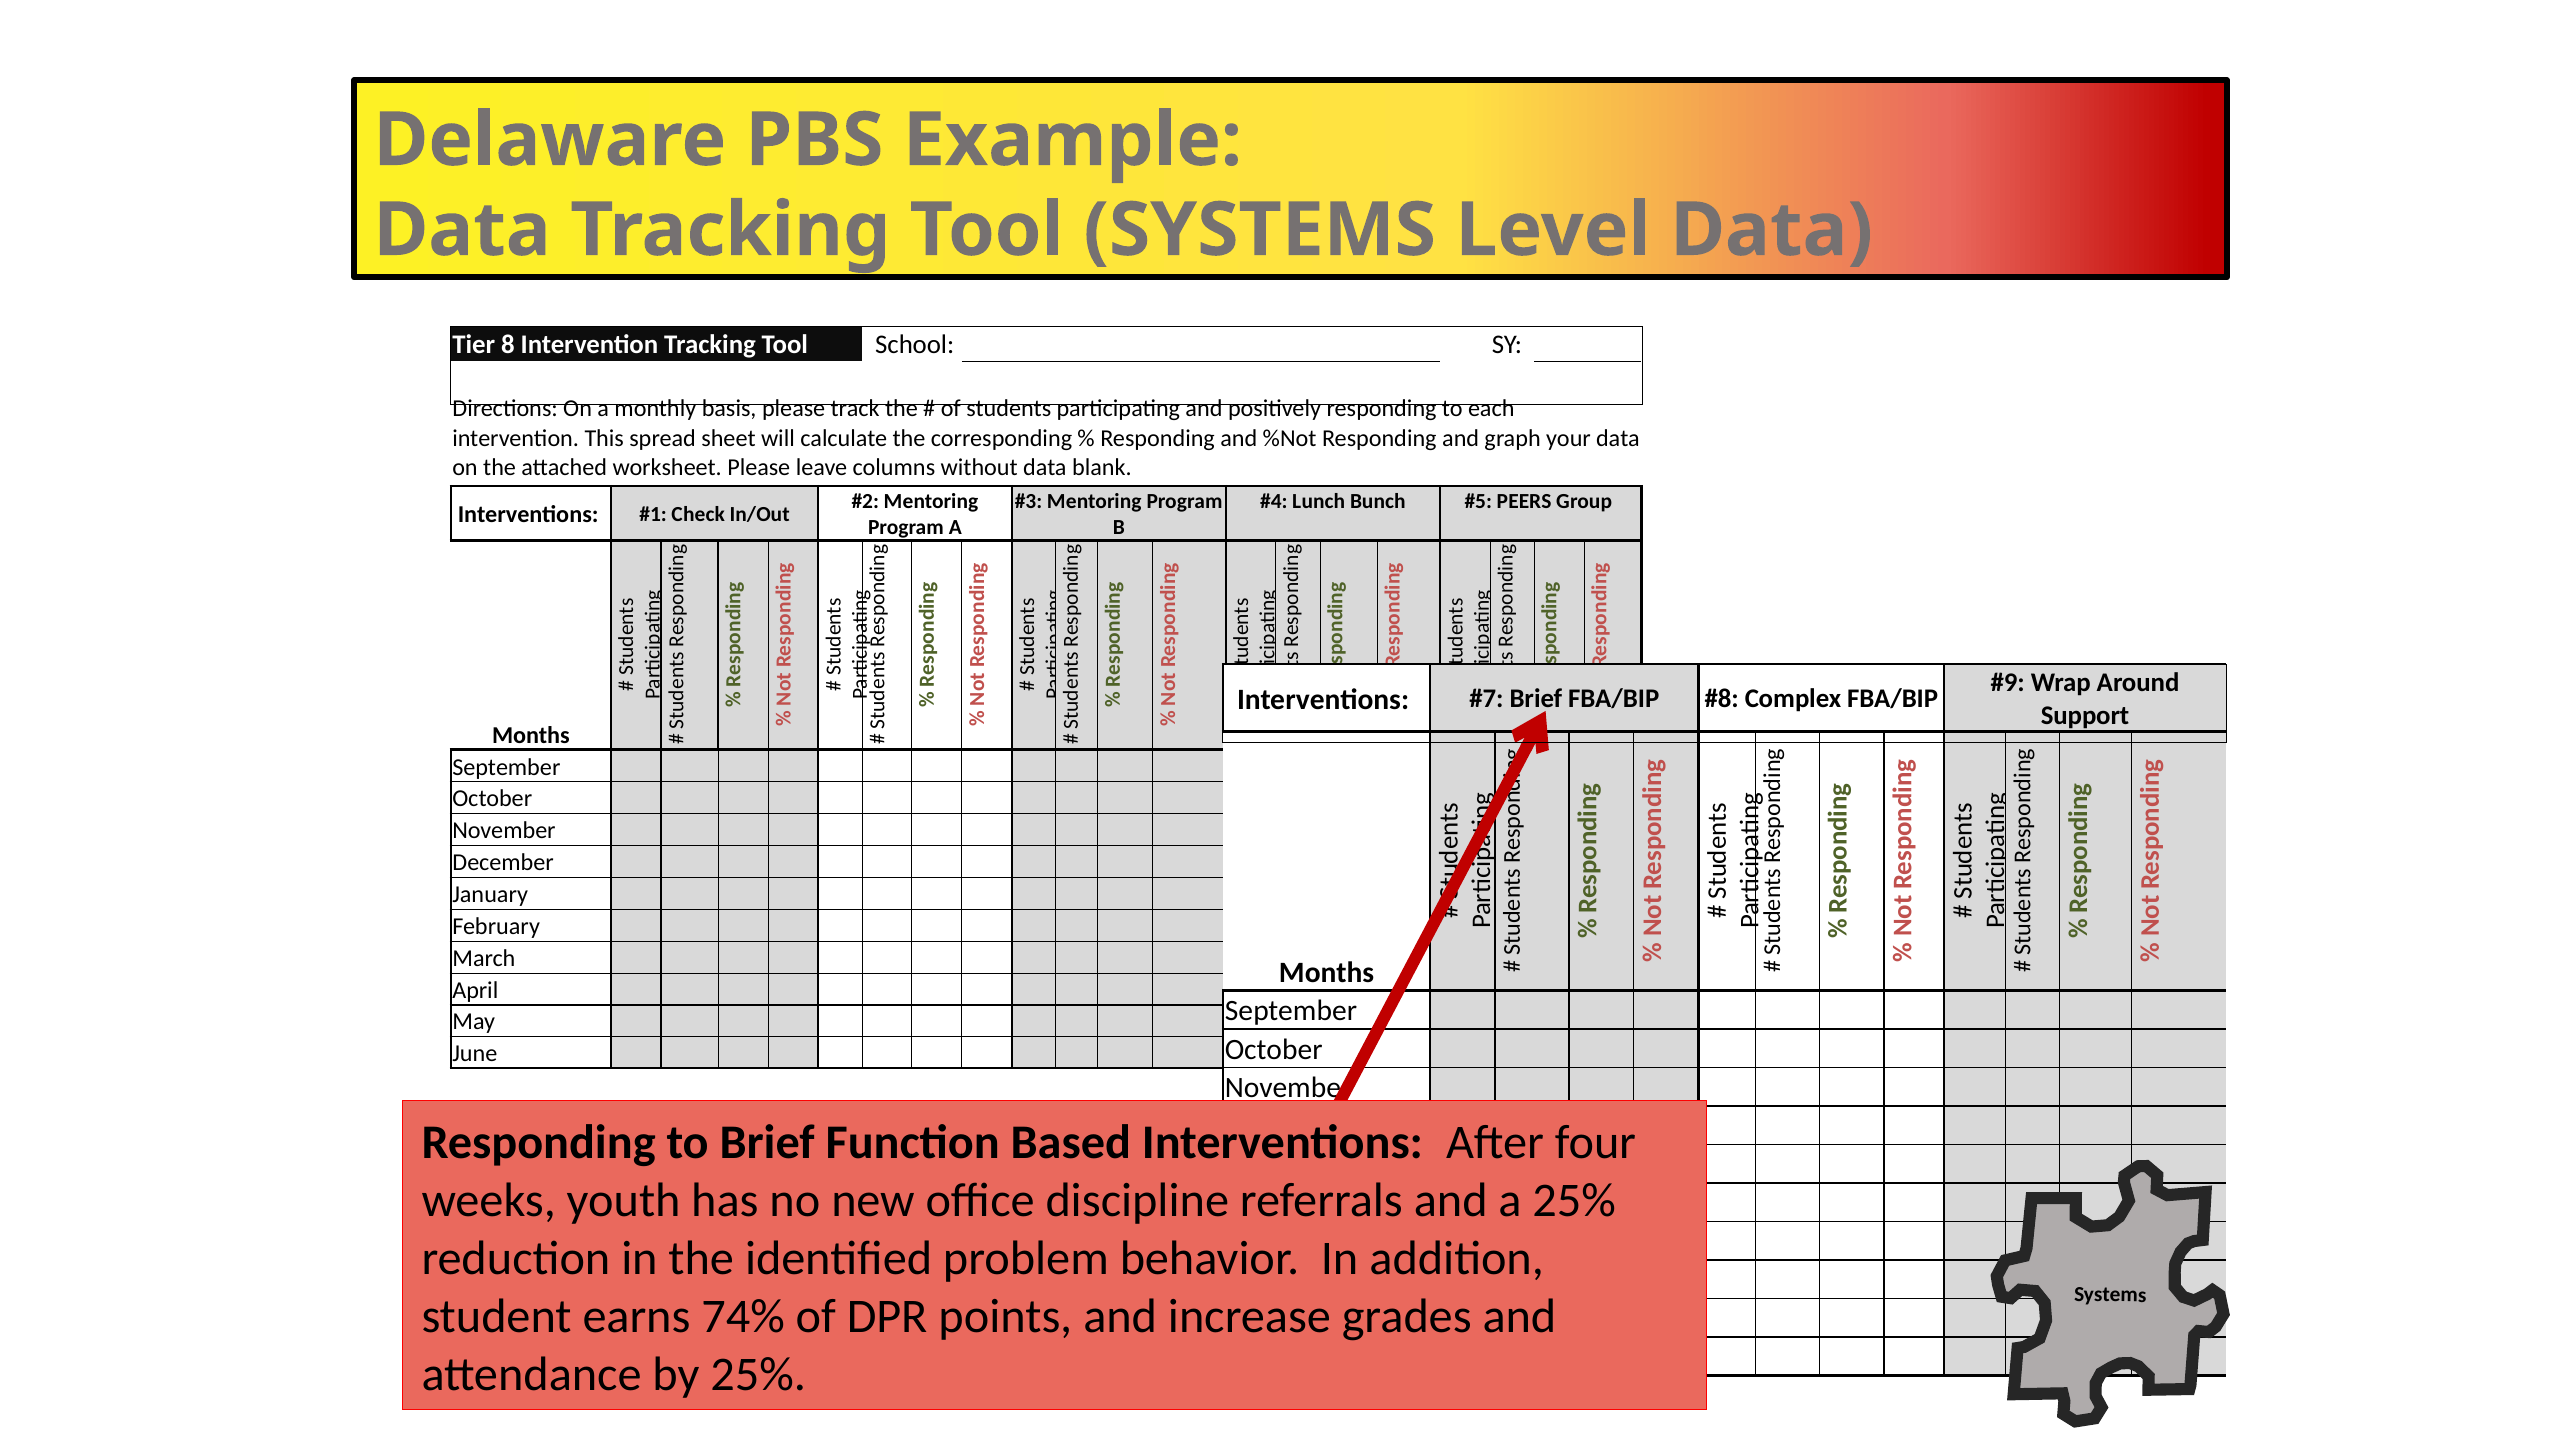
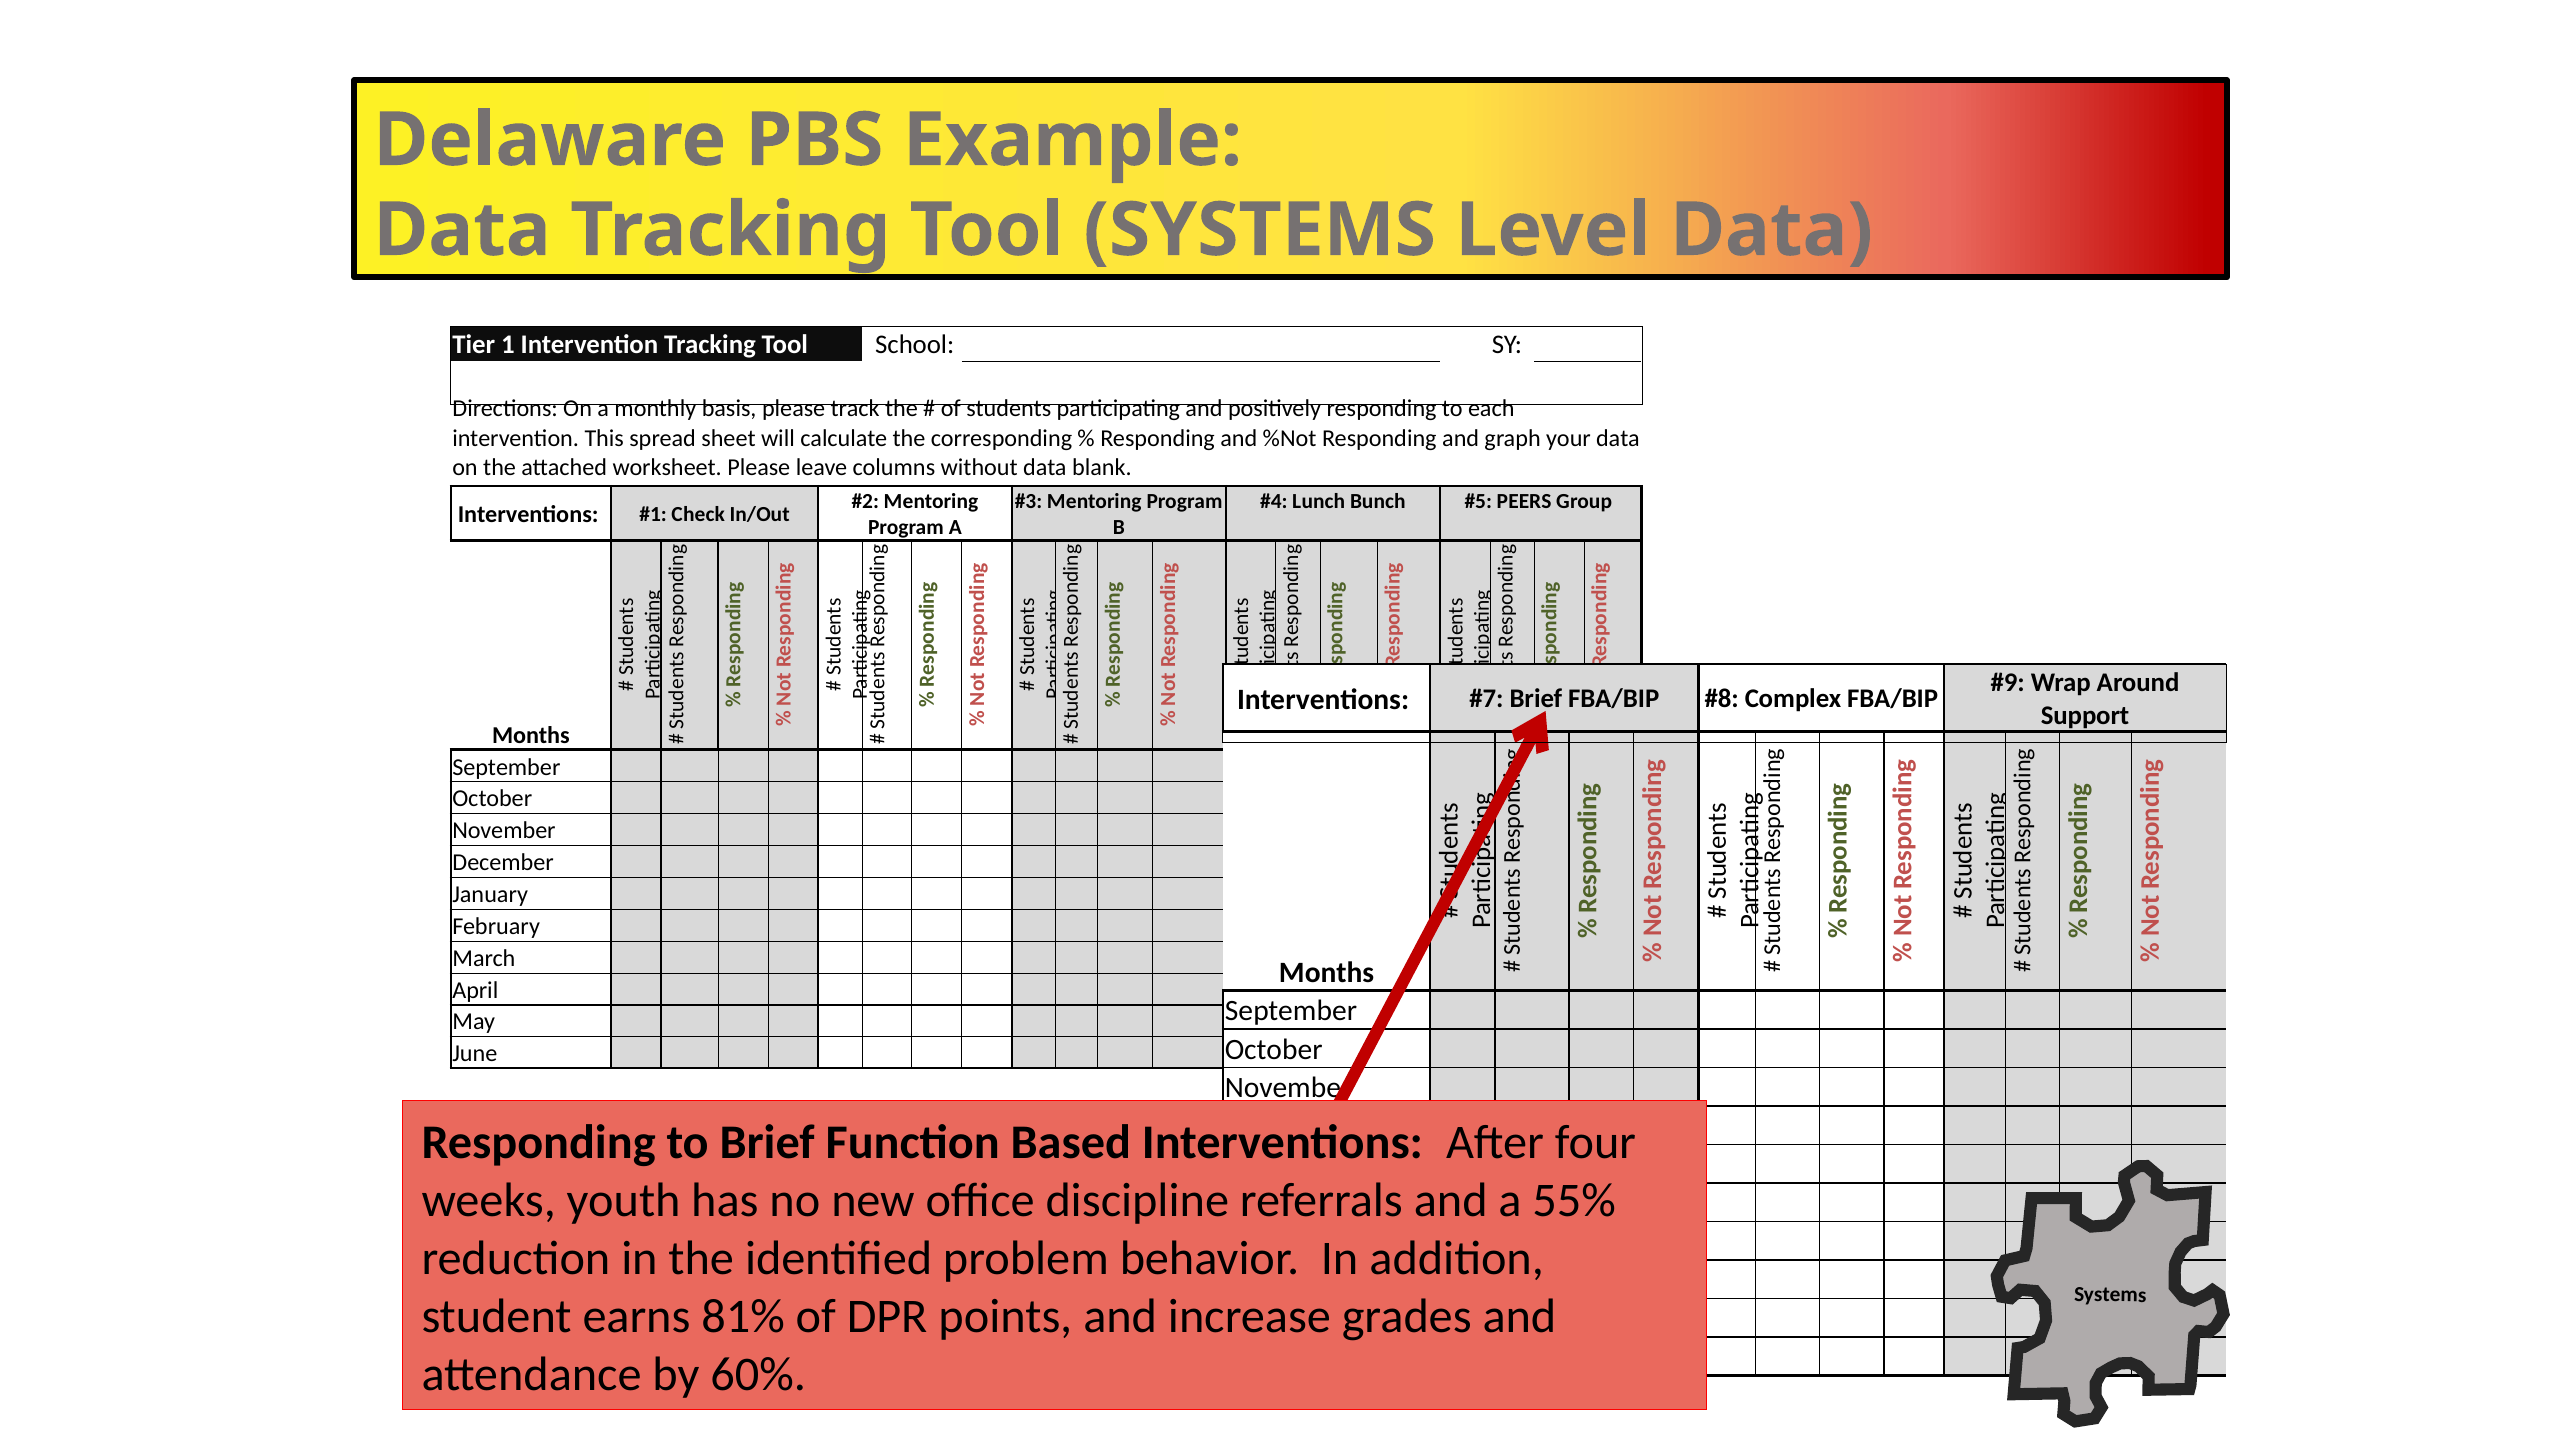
8: 8 -> 1
a 25%: 25% -> 55%
74%: 74% -> 81%
by 25%: 25% -> 60%
